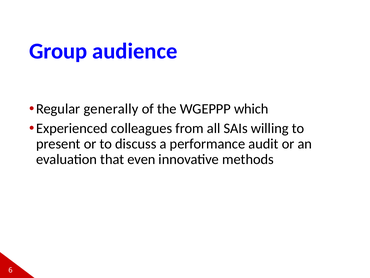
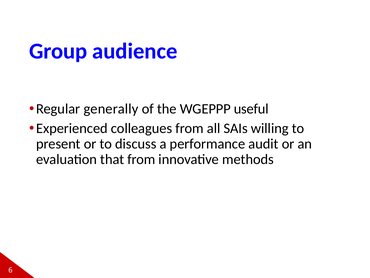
which: which -> useful
that even: even -> from
